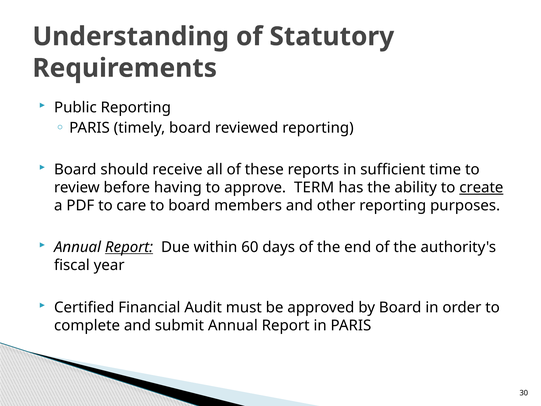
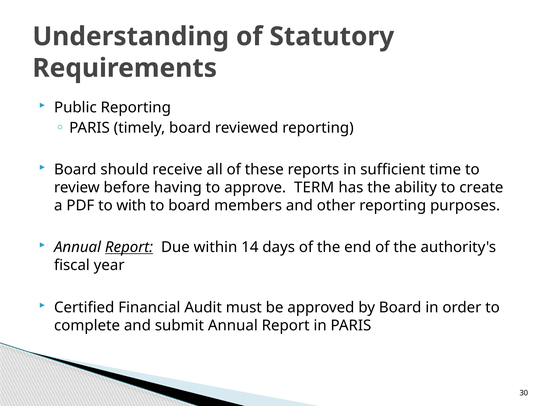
create underline: present -> none
care: care -> with
60: 60 -> 14
